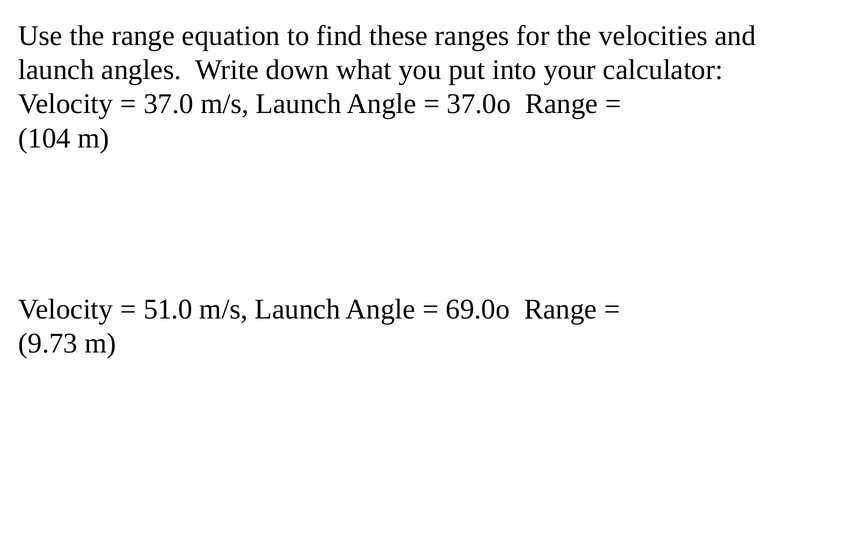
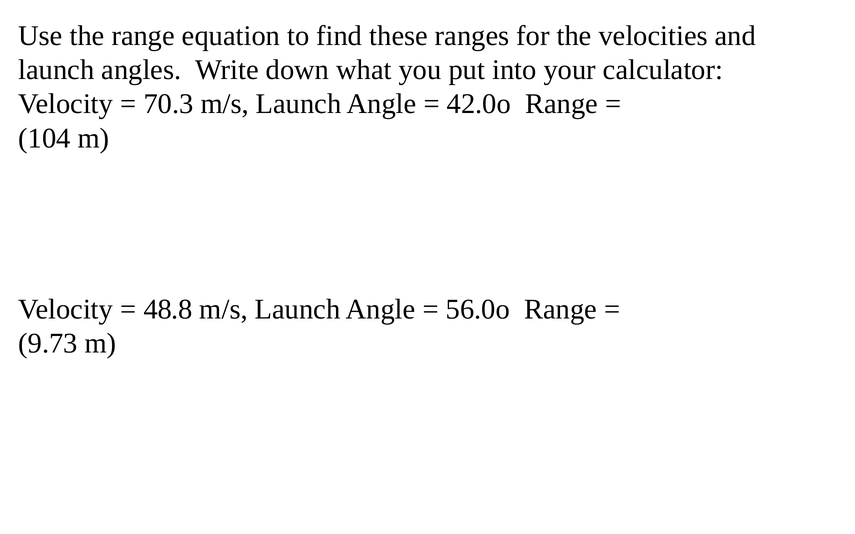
37.0: 37.0 -> 70.3
37.0o: 37.0o -> 42.0o
51.0: 51.0 -> 48.8
69.0o: 69.0o -> 56.0o
